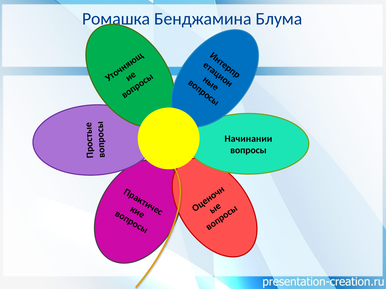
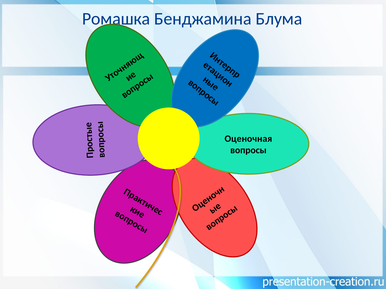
Начинании: Начинании -> Оценочная
